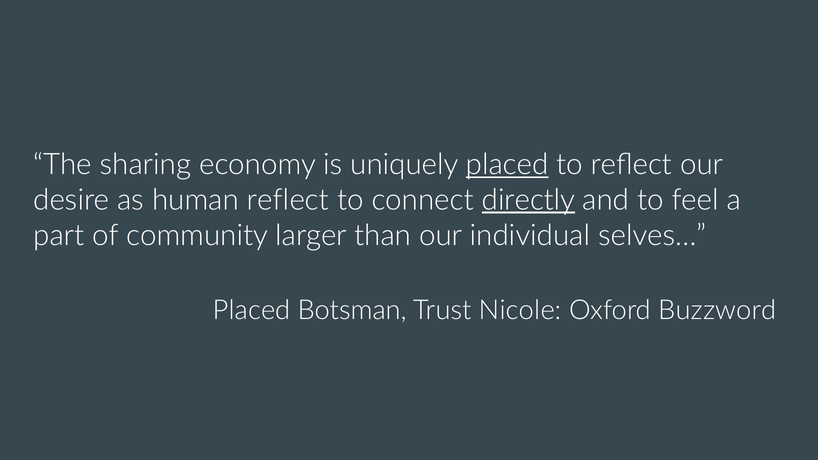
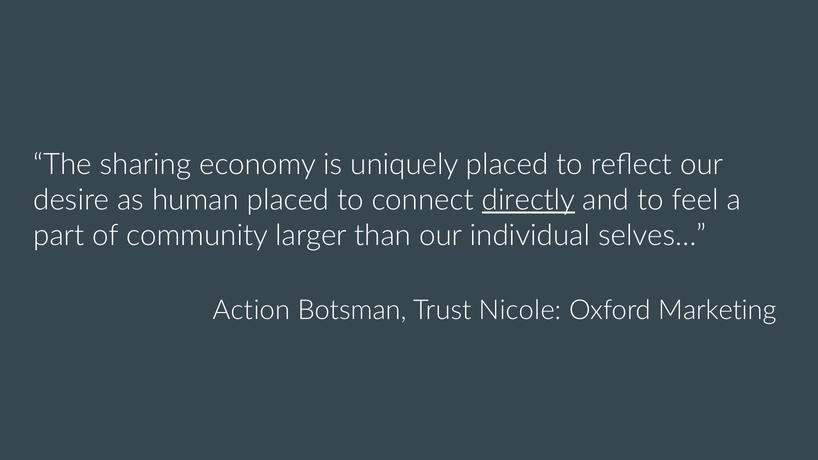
placed at (507, 165) underline: present -> none
human reflect: reflect -> placed
Placed at (252, 310): Placed -> Action
Buzzword: Buzzword -> Marketing
